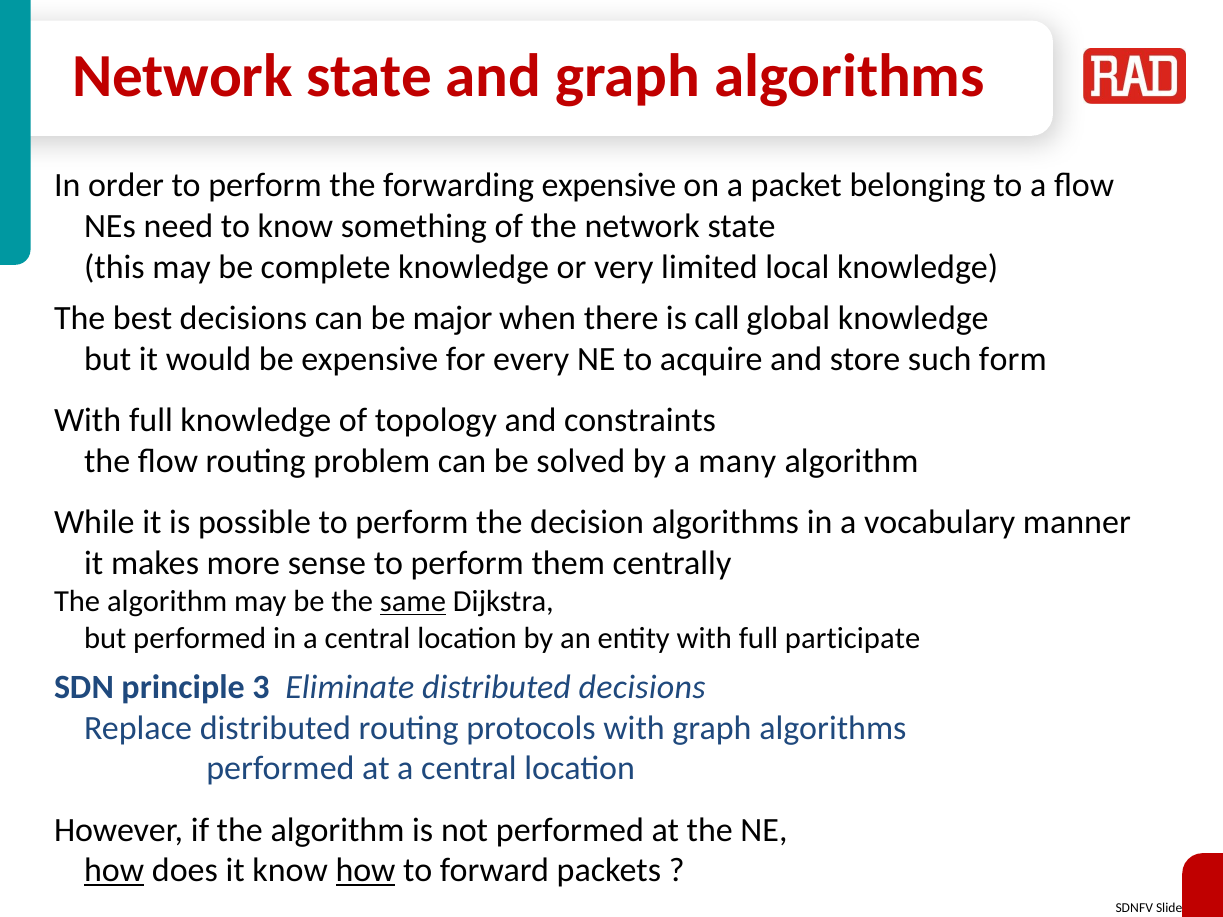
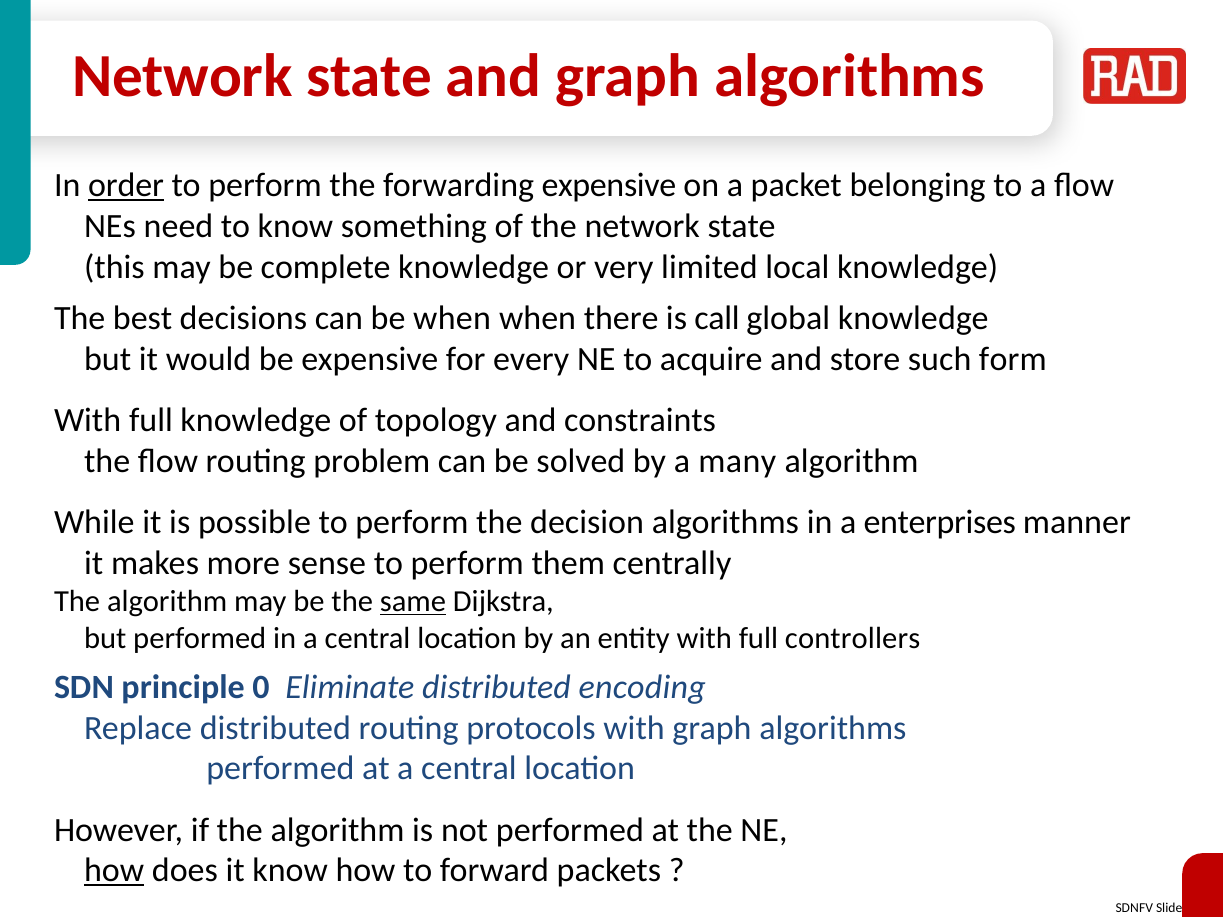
order underline: none -> present
be major: major -> when
vocabulary: vocabulary -> enterprises
participate: participate -> controllers
3: 3 -> 0
distributed decisions: decisions -> encoding
how at (366, 871) underline: present -> none
